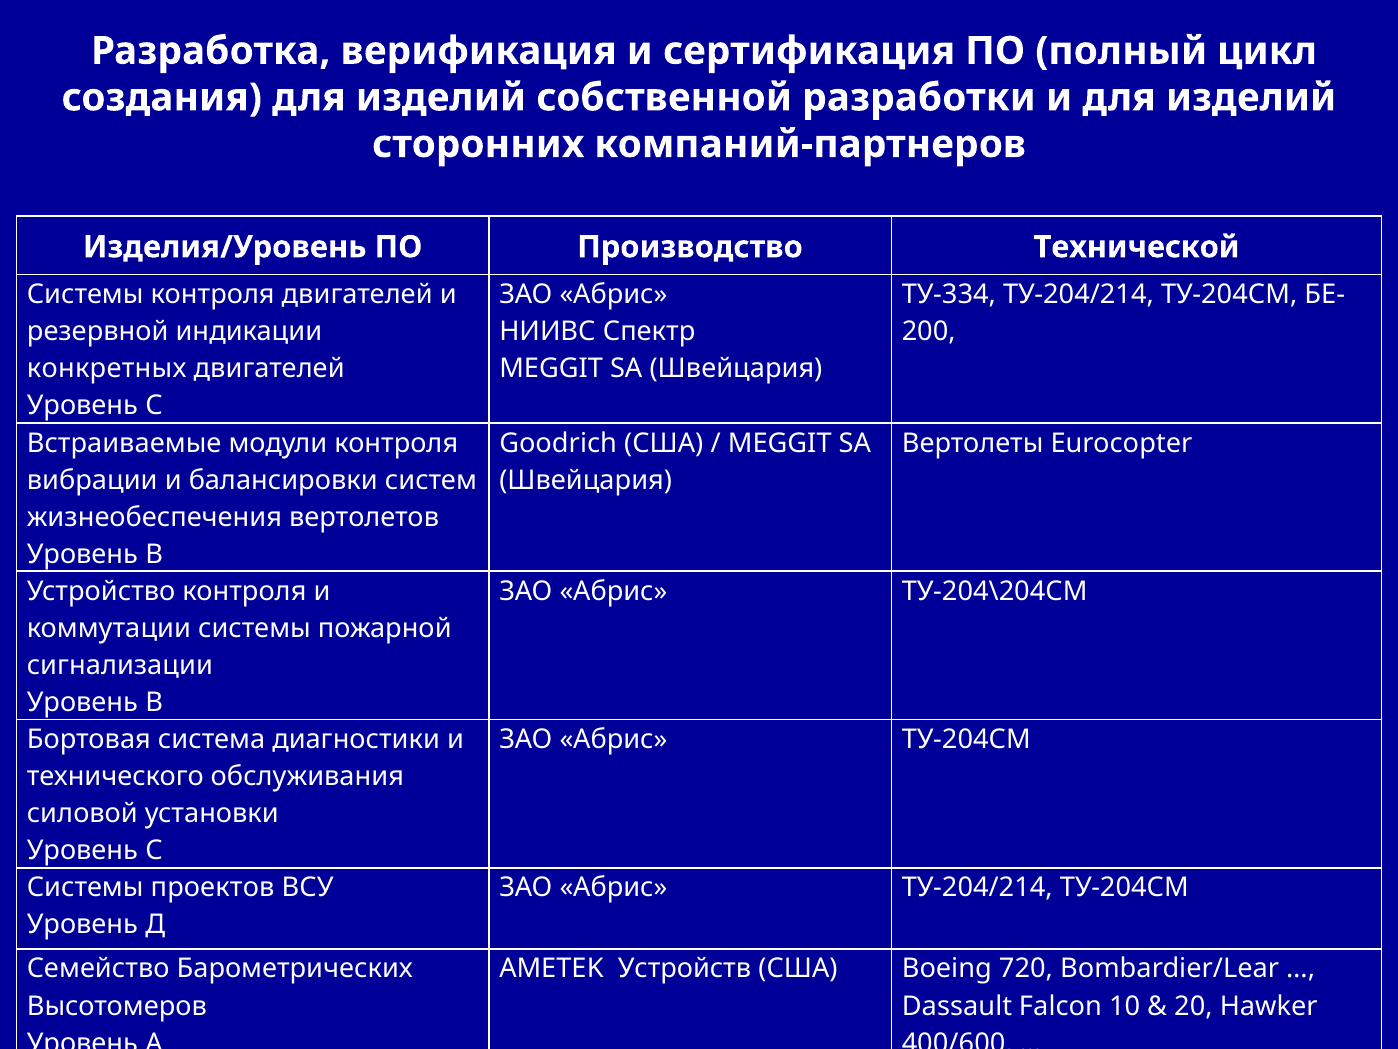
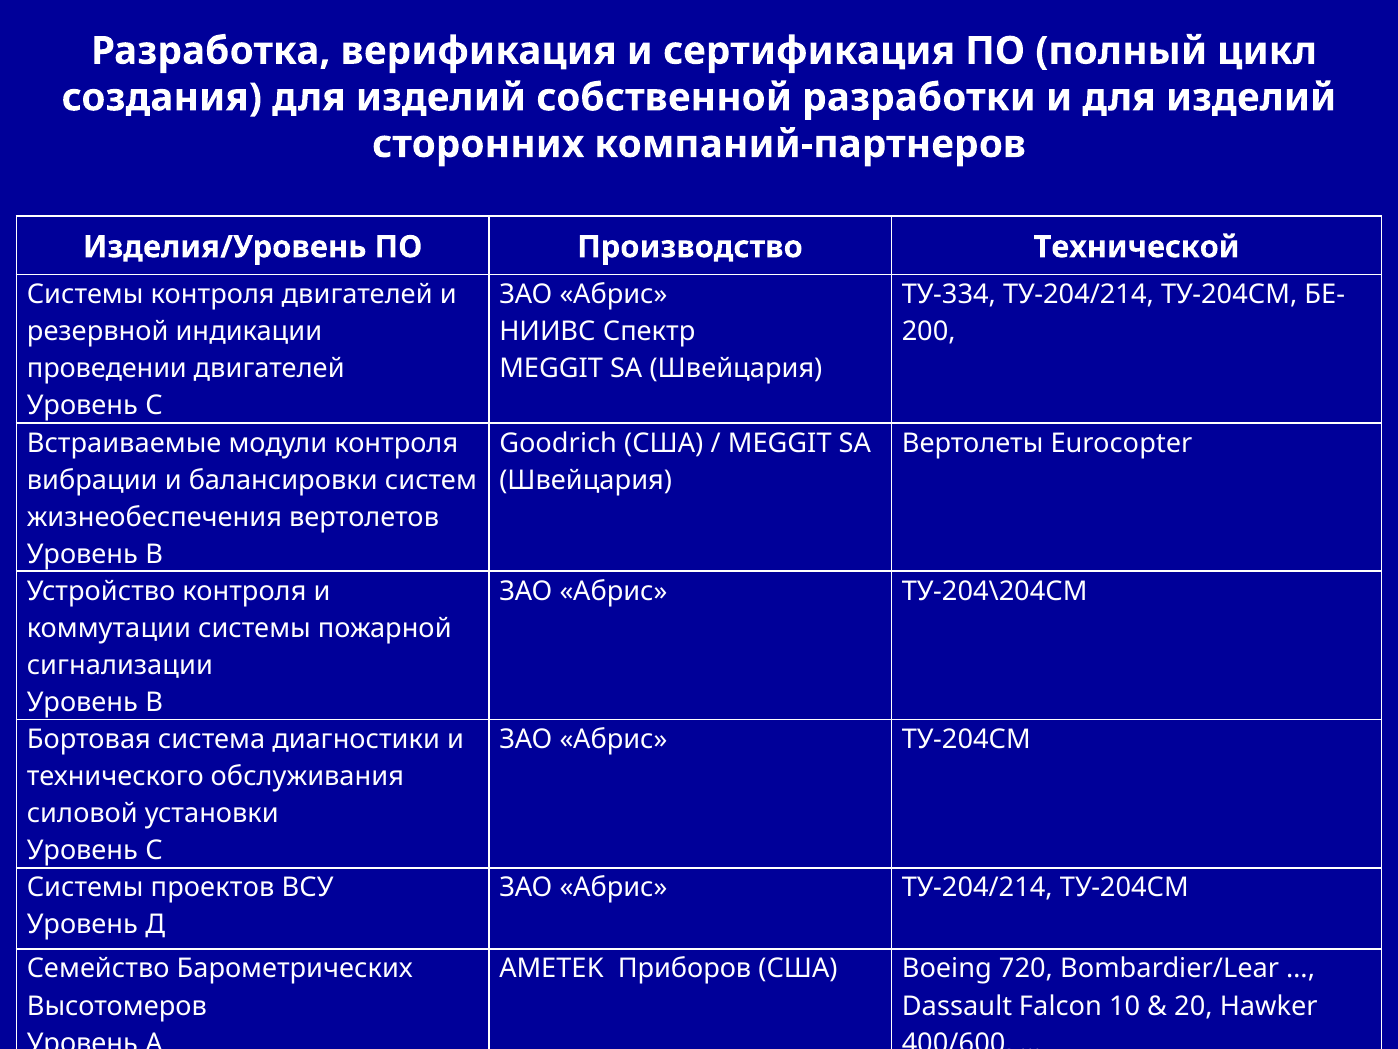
конкретных: конкретных -> проведении
Устройств: Устройств -> Приборов
